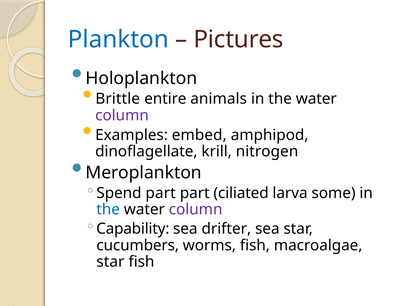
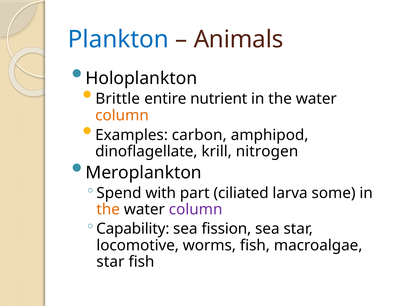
Pictures: Pictures -> Animals
animals: animals -> nutrient
column at (122, 115) colour: purple -> orange
embed: embed -> carbon
Spend part: part -> with
the at (108, 209) colour: blue -> orange
drifter: drifter -> fission
cucumbers: cucumbers -> locomotive
